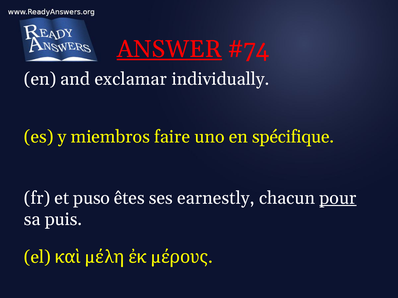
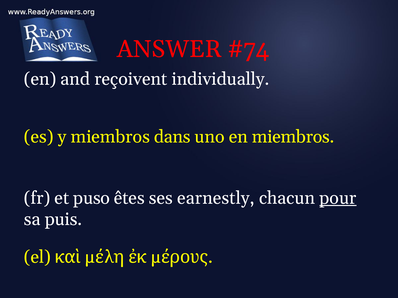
ANSWER underline: present -> none
exclamar: exclamar -> reçoivent
faire: faire -> dans
en spécifique: spécifique -> miembros
